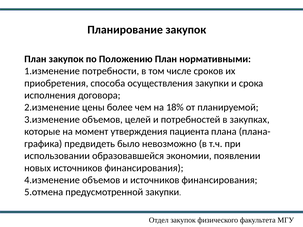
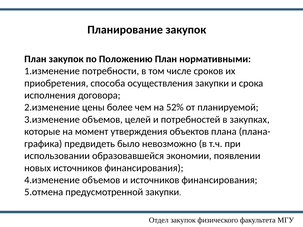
18%: 18% -> 52%
пациента: пациента -> объектов
